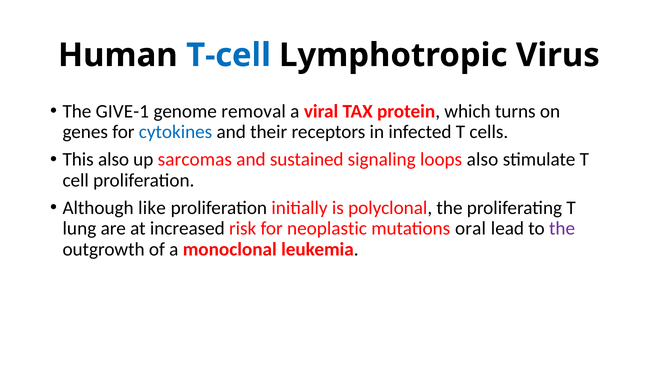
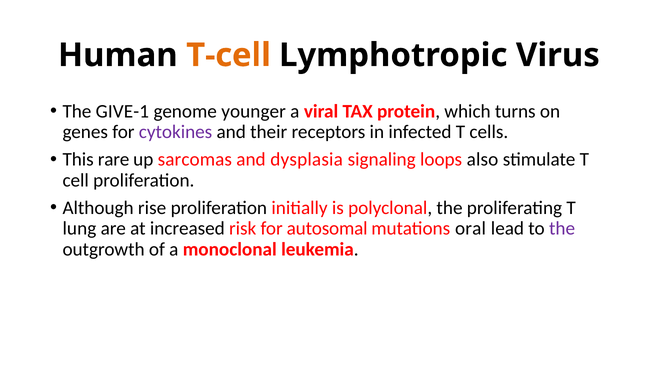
T-cell colour: blue -> orange
removal: removal -> younger
cytokines colour: blue -> purple
This also: also -> rare
sustained: sustained -> dysplasia
like: like -> rise
neoplastic: neoplastic -> autosomal
